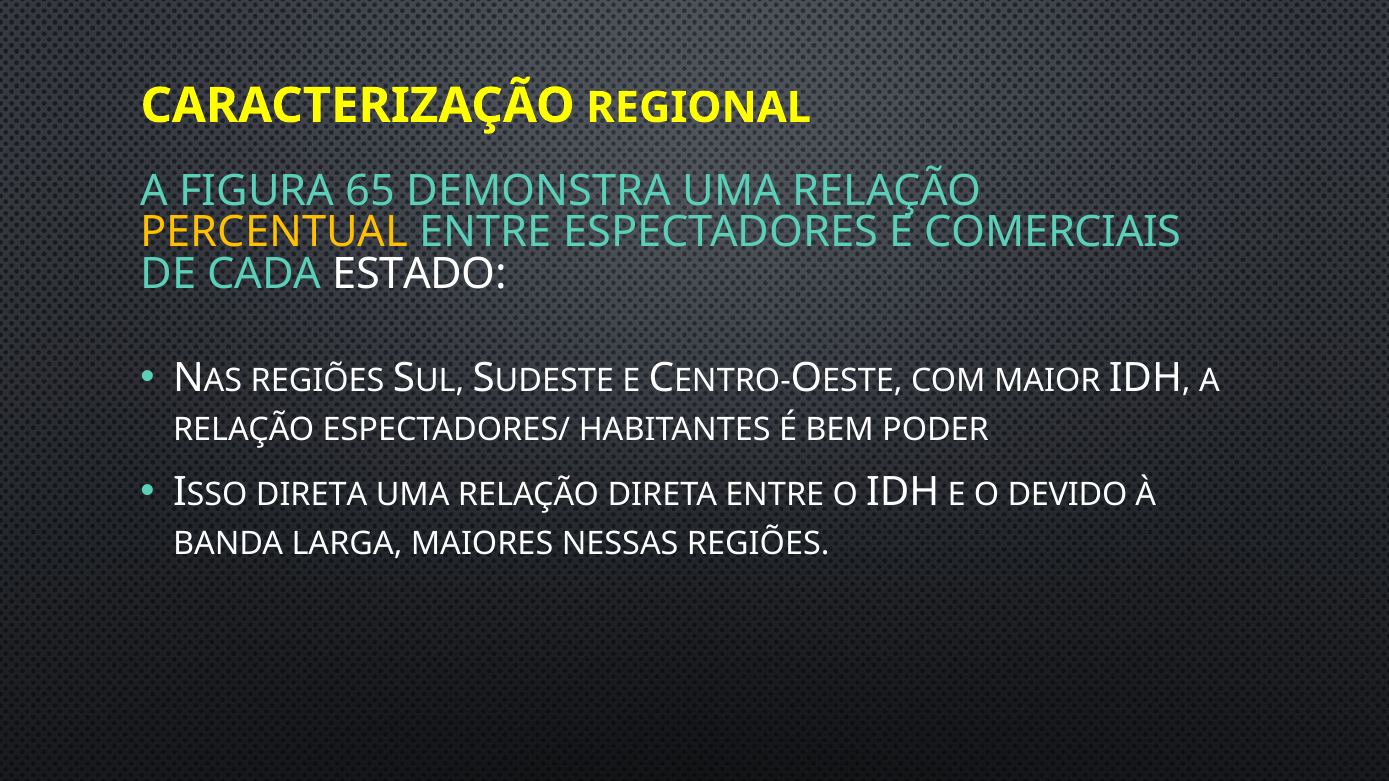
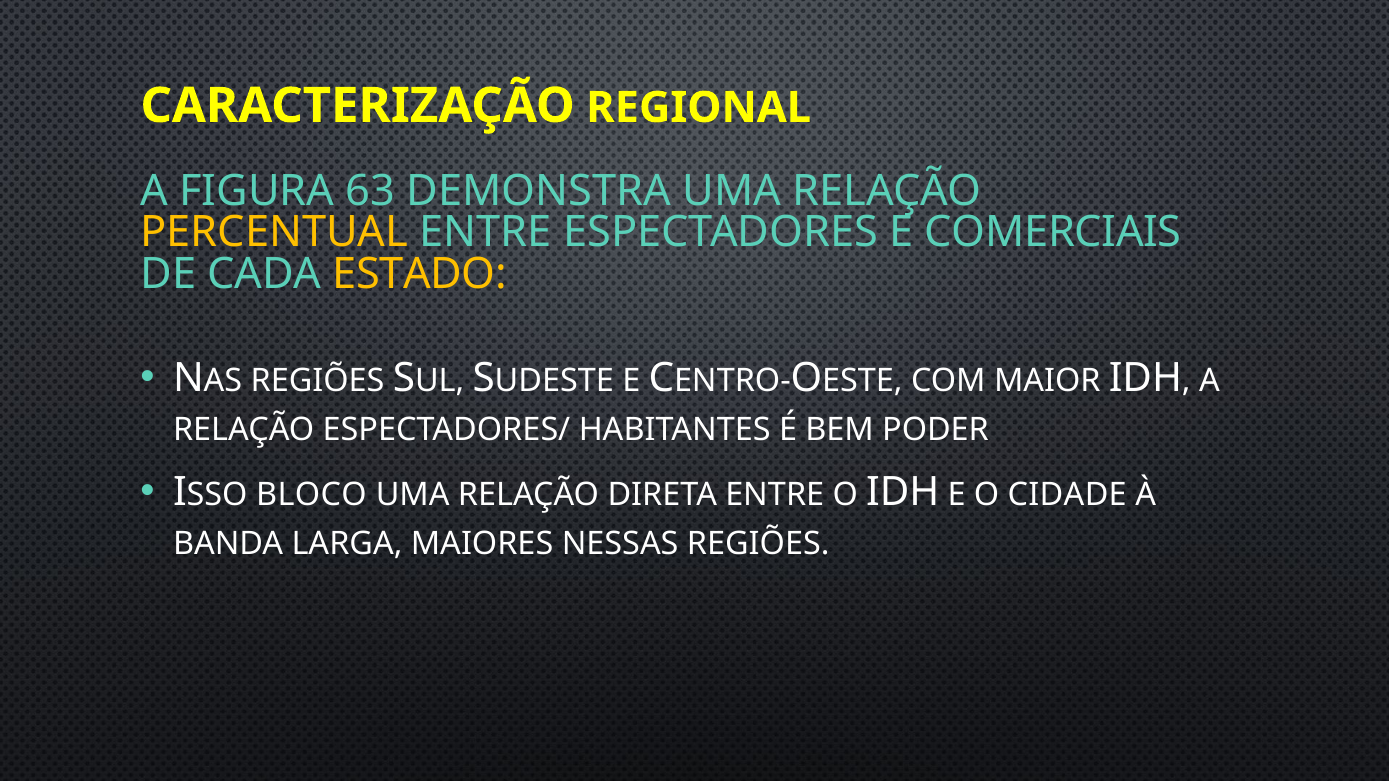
65: 65 -> 63
ESTADO colour: white -> yellow
DIRETA at (312, 495): DIRETA -> BLOCO
DEVIDO: DEVIDO -> CIDADE
